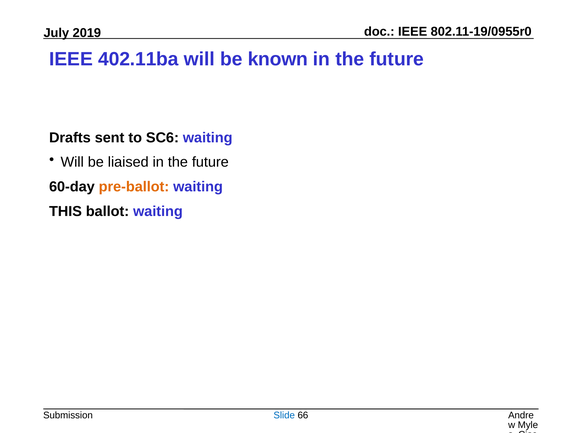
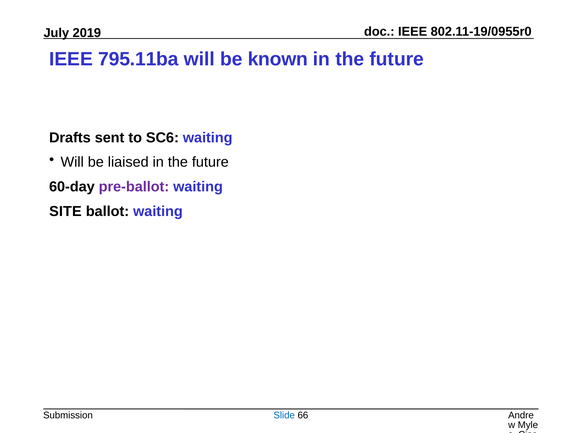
402.11ba: 402.11ba -> 795.11ba
pre-ballot colour: orange -> purple
THIS: THIS -> SITE
